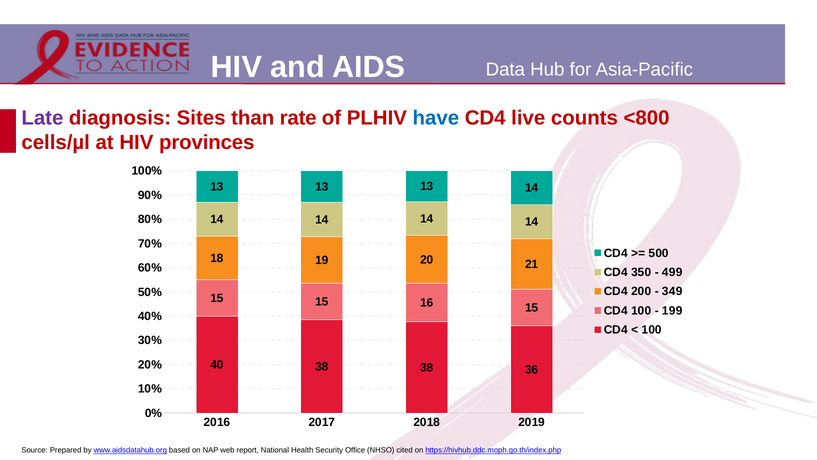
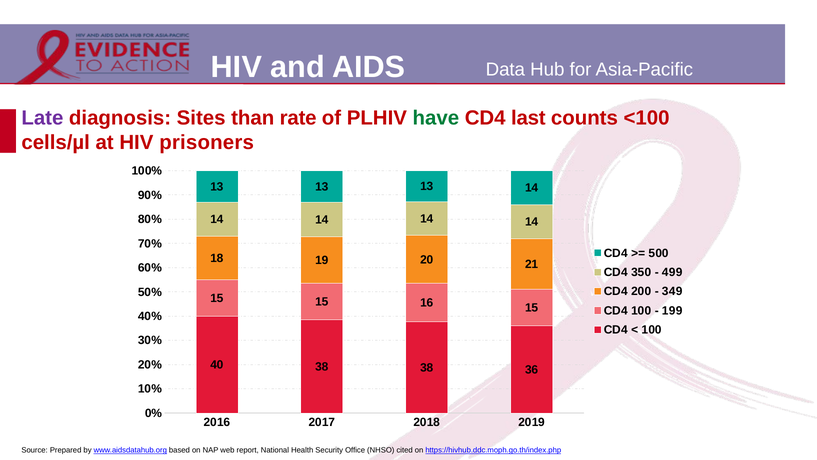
have colour: blue -> green
live: live -> last
<800: <800 -> <100
provinces: provinces -> prisoners
